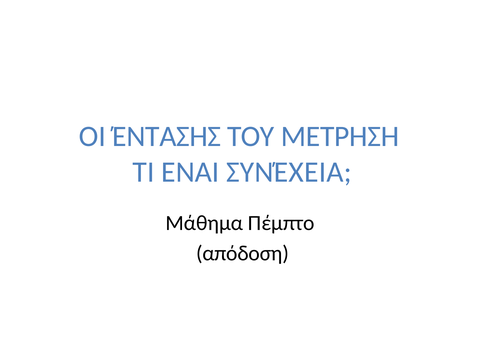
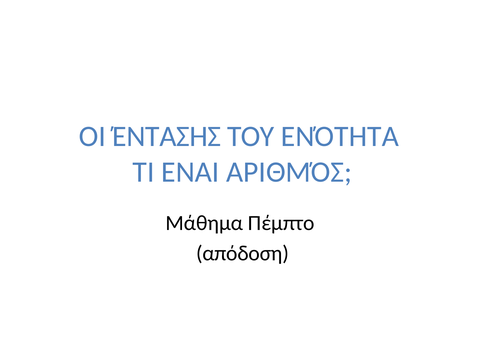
ΜΕΤΡΗΣΗ: ΜΕΤΡΗΣΗ -> ΕΝΌΤΗΤΑ
ΣΥΝΈΧΕΙΑ: ΣΥΝΈΧΕΙΑ -> ΑΡΙΘΜΌΣ
